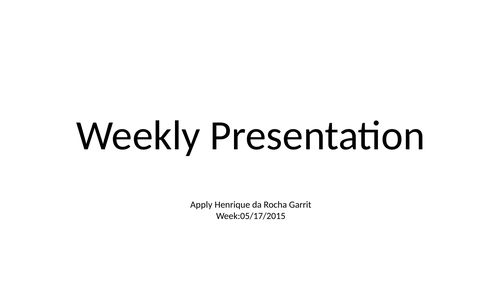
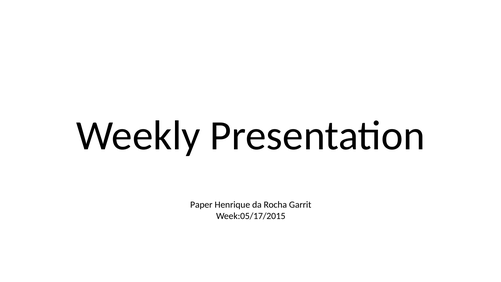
Apply: Apply -> Paper
